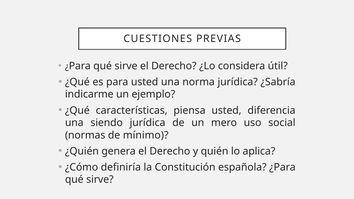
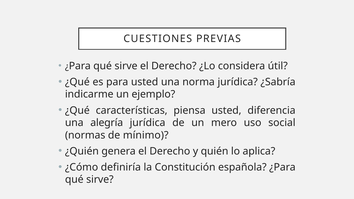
siendo: siendo -> alegría
